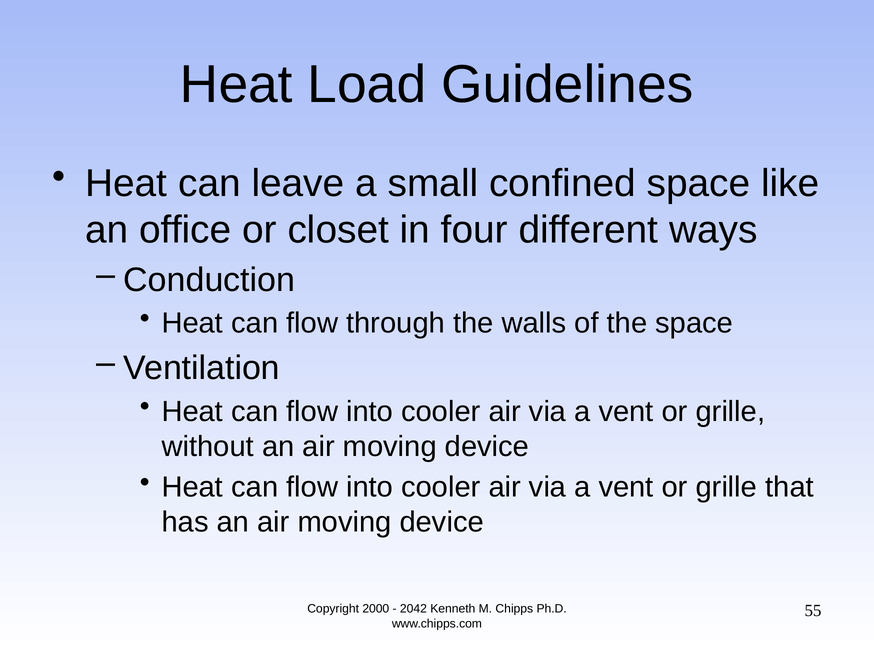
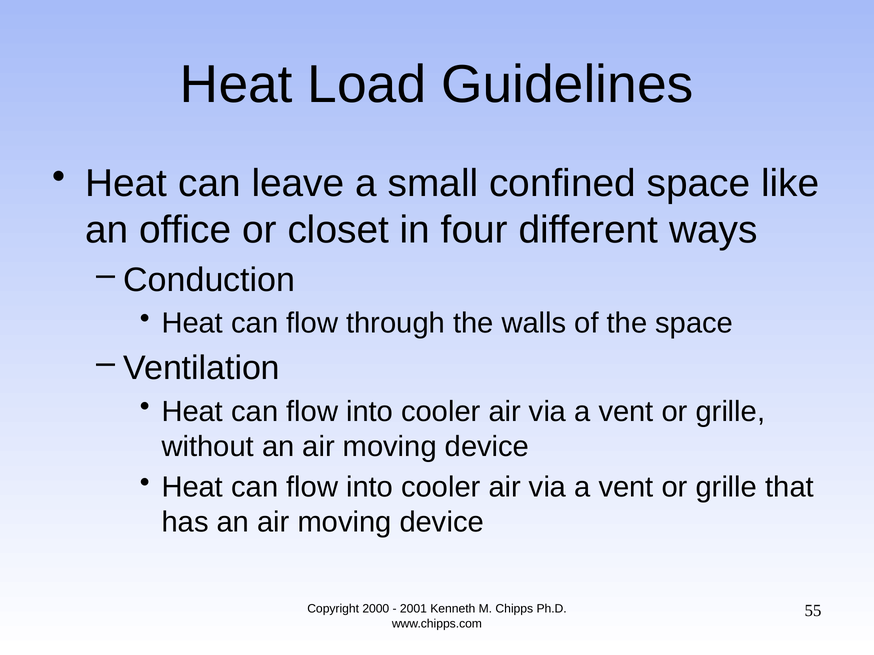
2042: 2042 -> 2001
